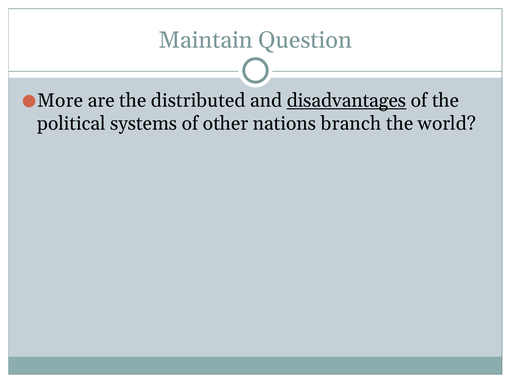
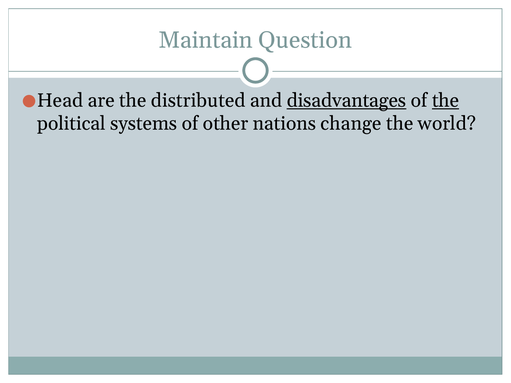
More: More -> Head
the at (446, 101) underline: none -> present
branch: branch -> change
